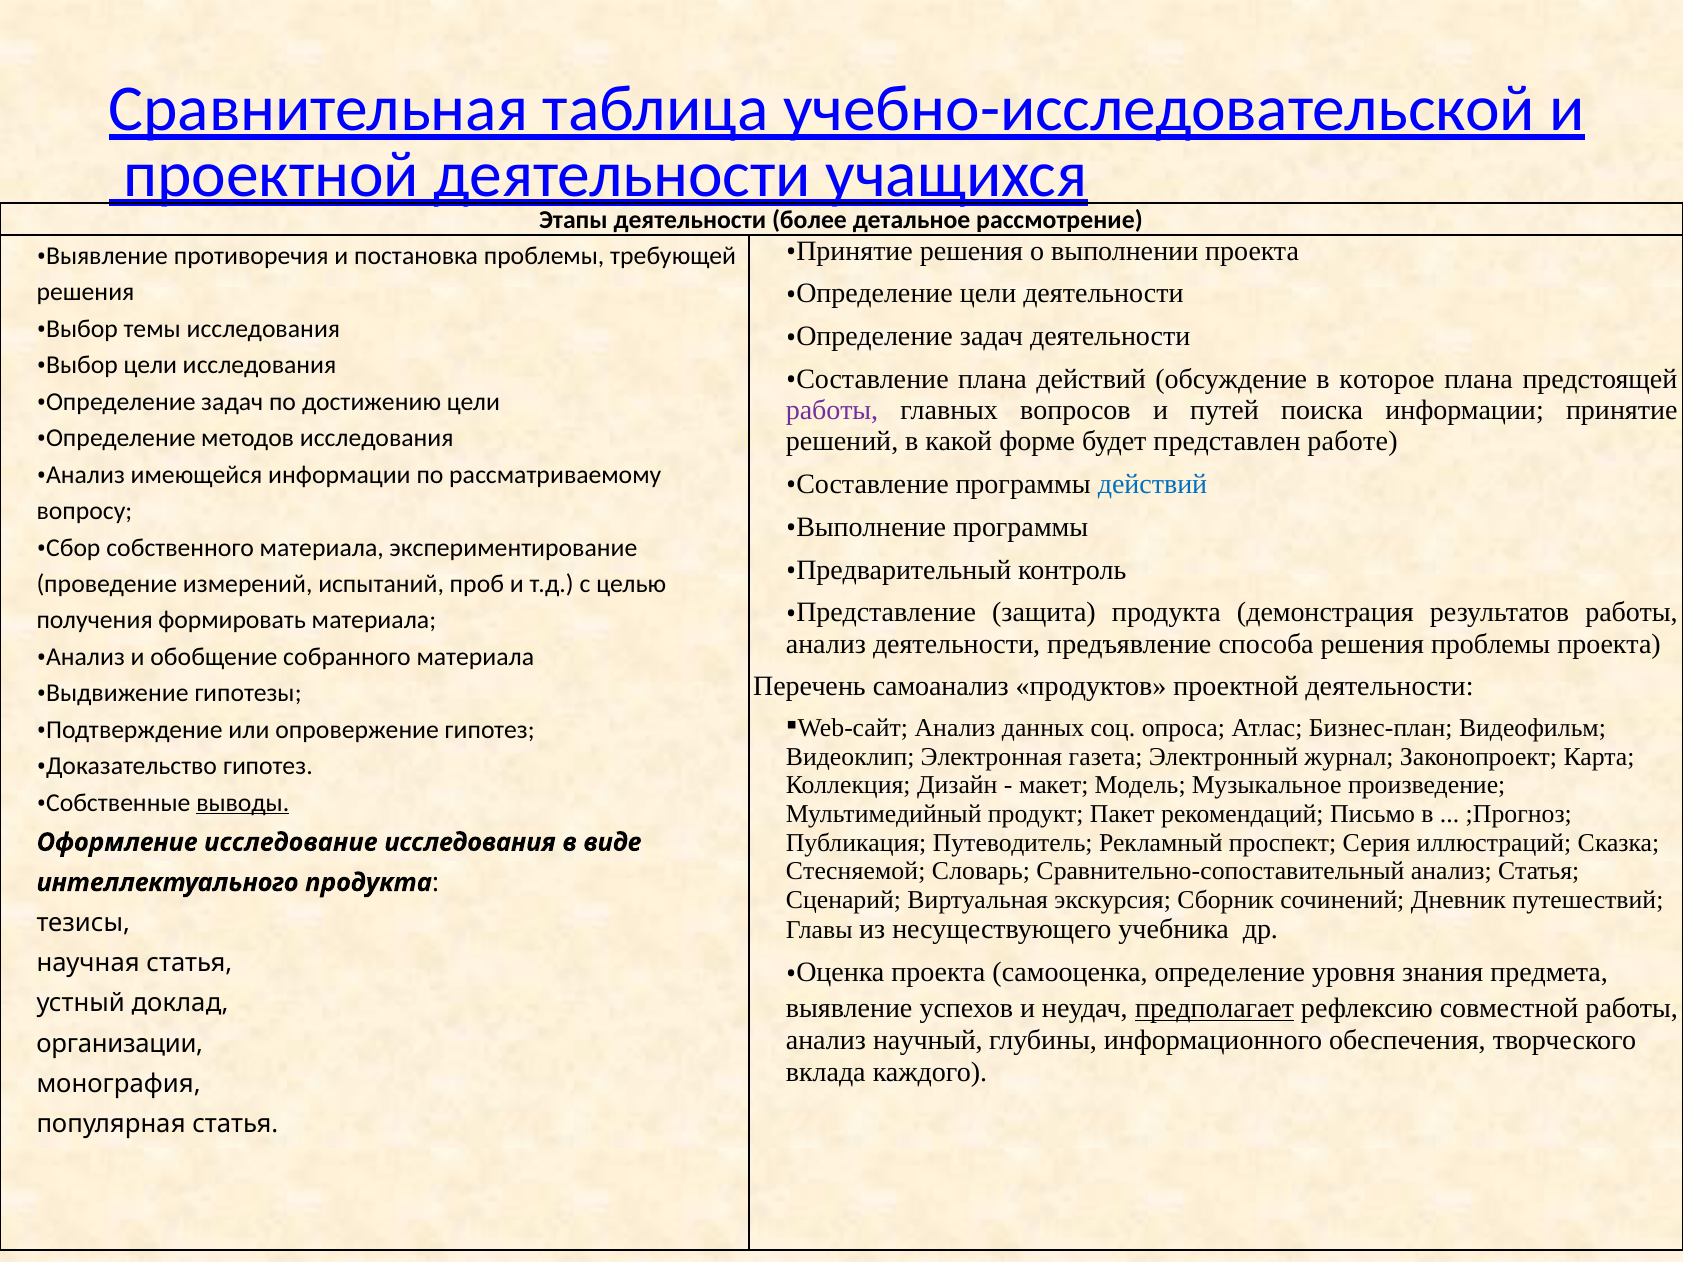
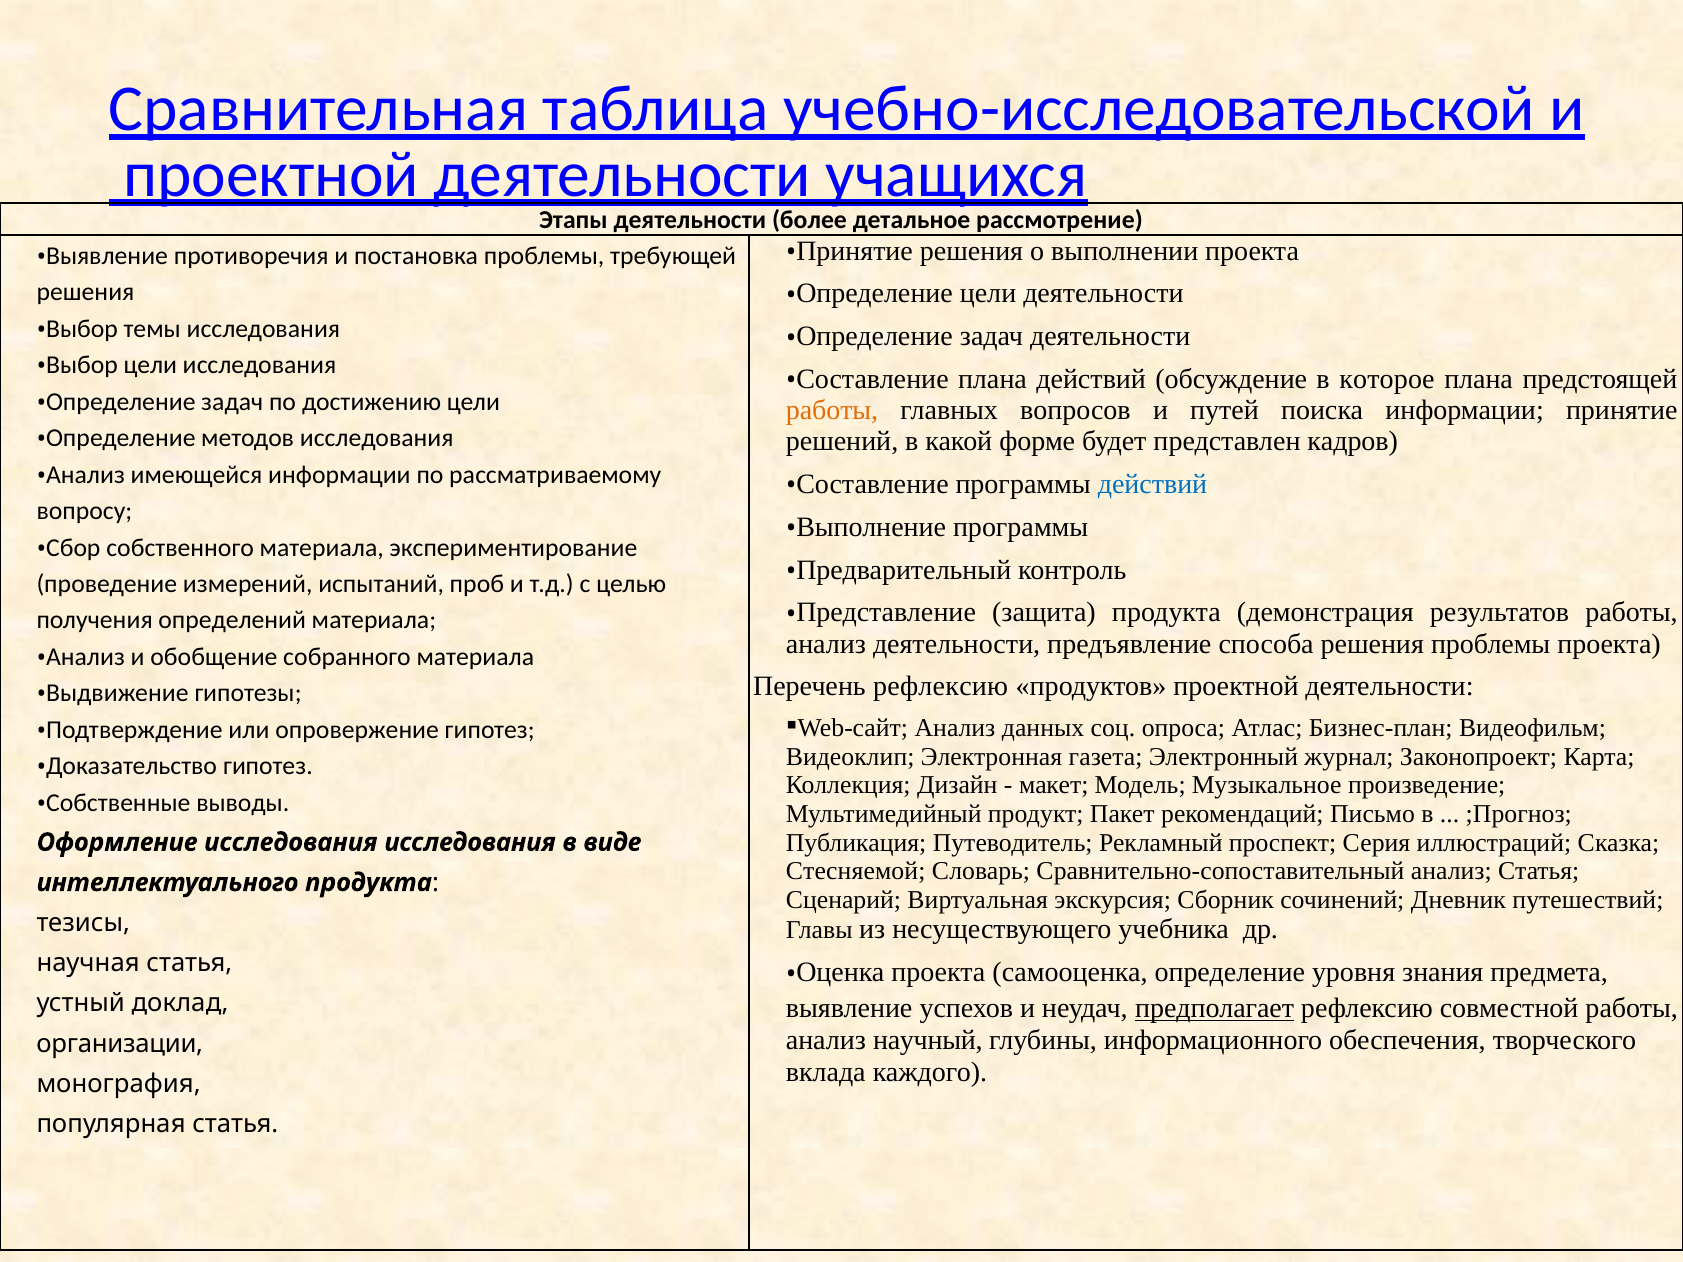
работы at (832, 410) colour: purple -> orange
работе: работе -> кадров
формировать: формировать -> определений
Перечень самоанализ: самоанализ -> рефлексию
выводы underline: present -> none
Оформление исследование: исследование -> исследования
